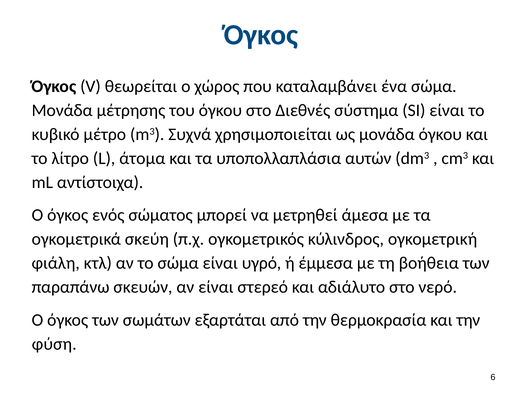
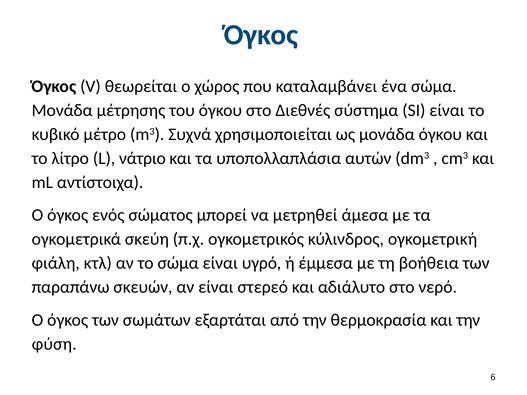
άτομα: άτομα -> νάτριο
